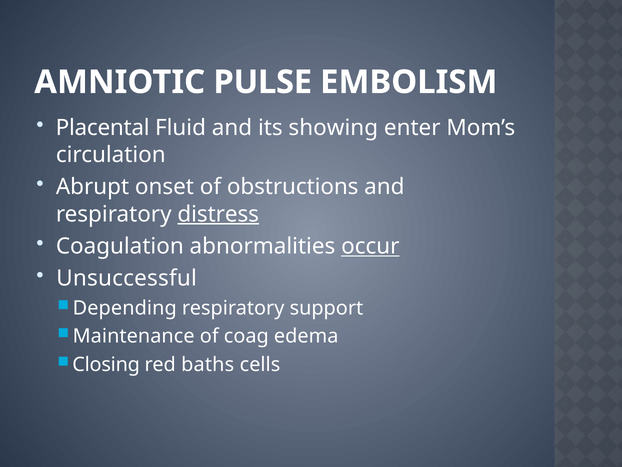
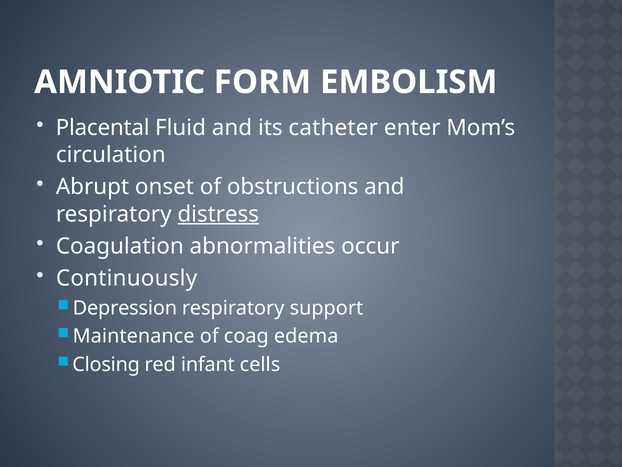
PULSE: PULSE -> FORM
showing: showing -> catheter
occur underline: present -> none
Unsuccessful: Unsuccessful -> Continuously
Depending: Depending -> Depression
baths: baths -> infant
